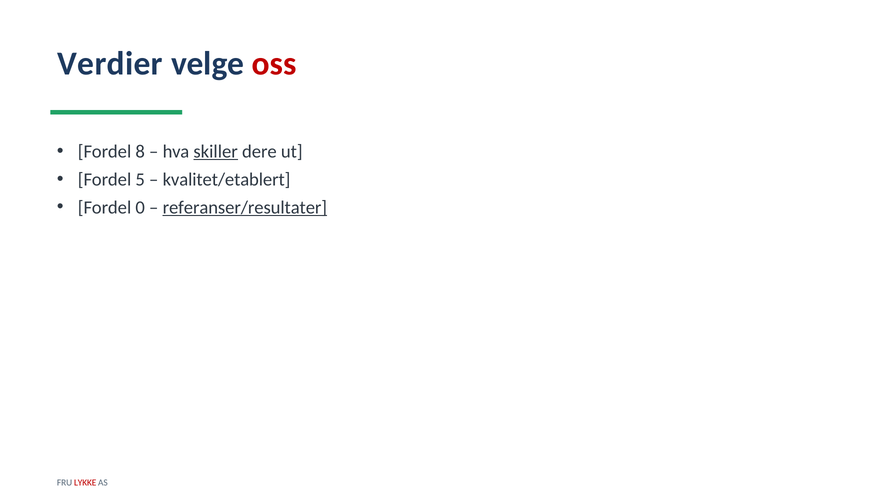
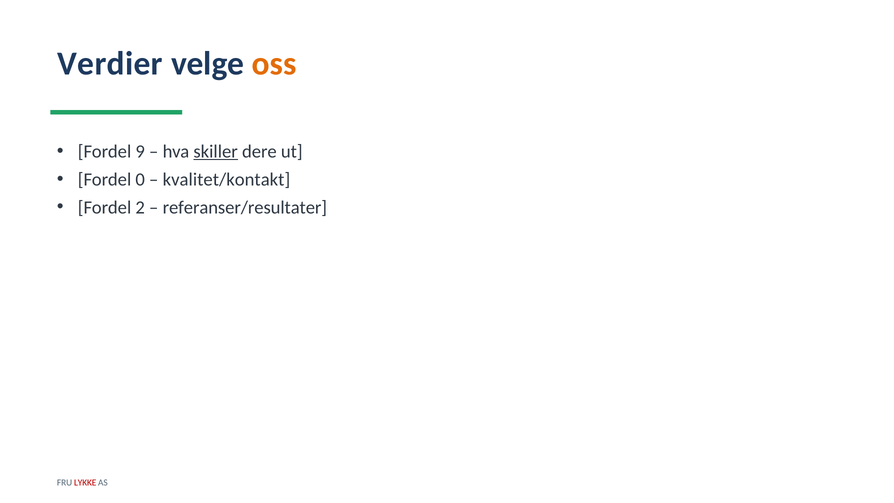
oss colour: red -> orange
8: 8 -> 9
5: 5 -> 0
kvalitet/etablert: kvalitet/etablert -> kvalitet/kontakt
0: 0 -> 2
referanser/resultater underline: present -> none
